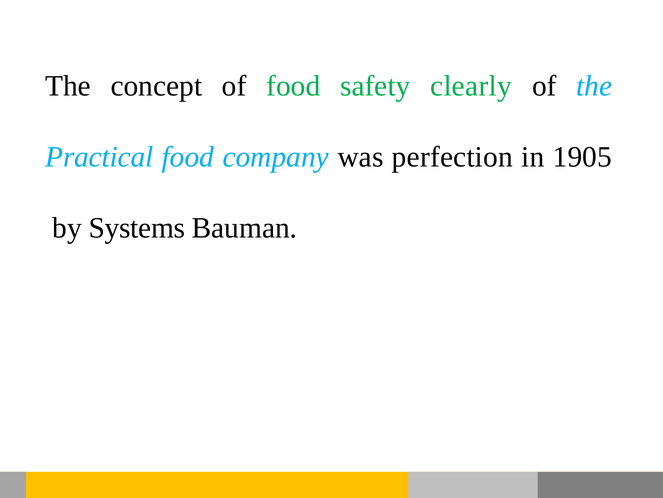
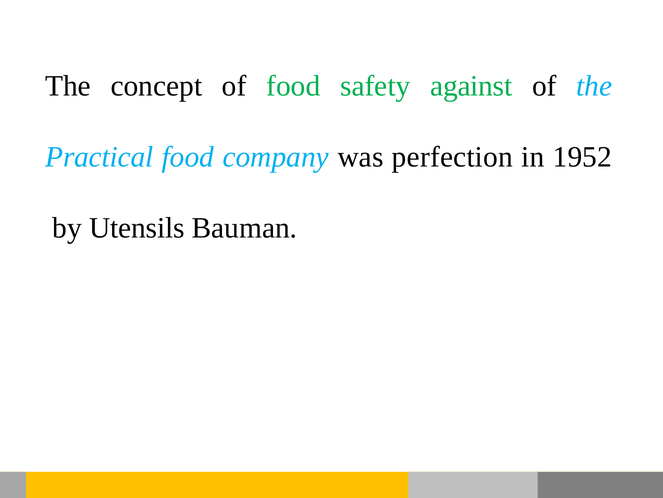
clearly: clearly -> against
1905: 1905 -> 1952
Systems: Systems -> Utensils
